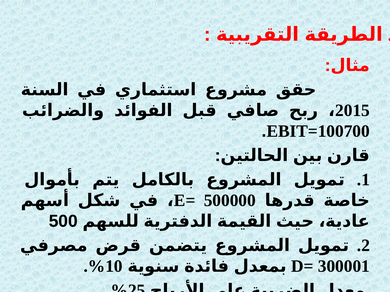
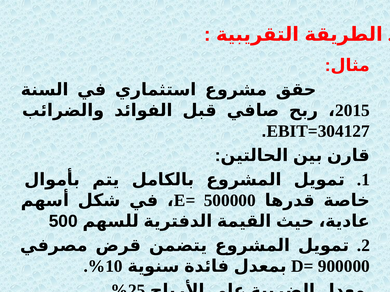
EBIT=100700: EBIT=100700 -> EBIT=304127
300001: 300001 -> 900000
